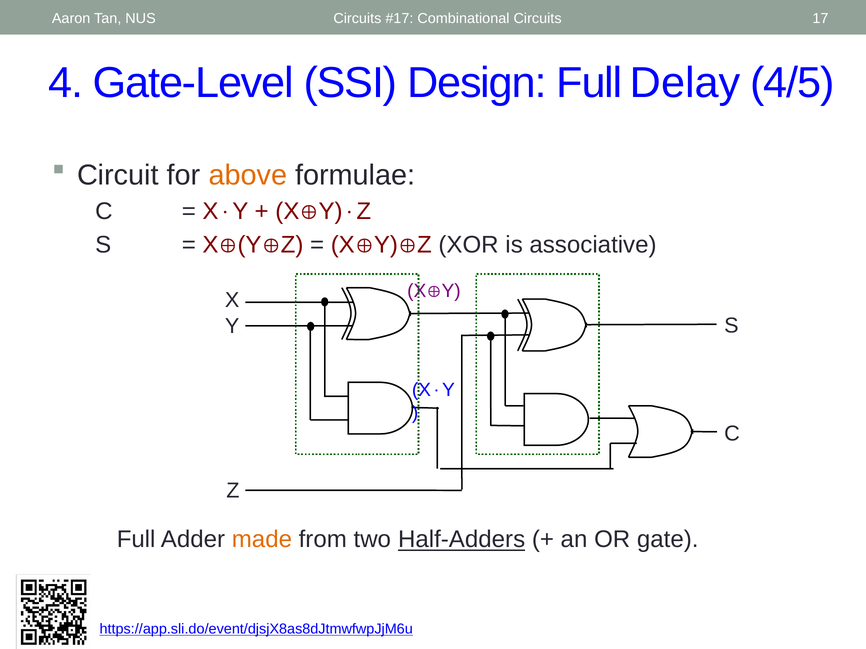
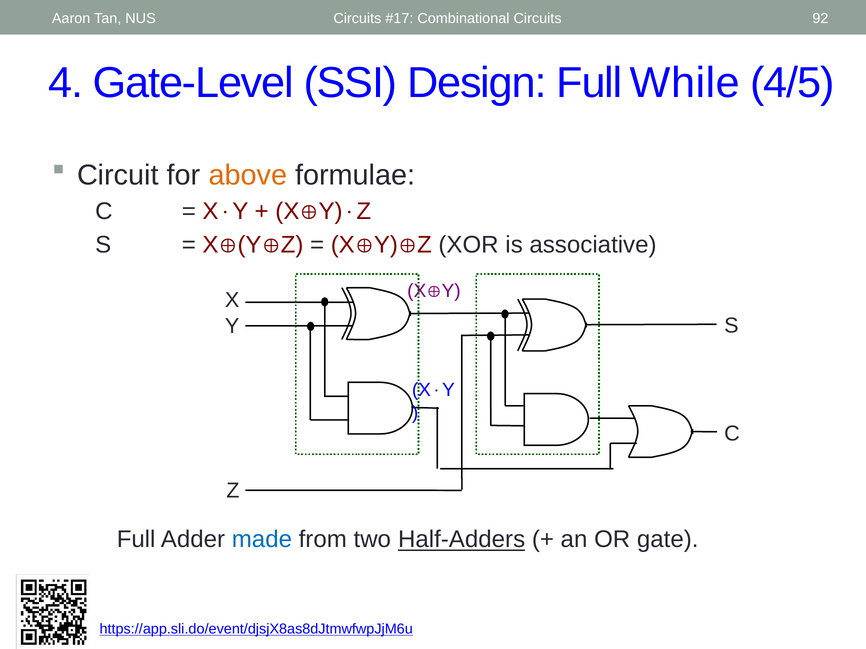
17: 17 -> 92
Delay: Delay -> While
made colour: orange -> blue
